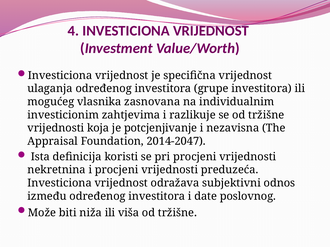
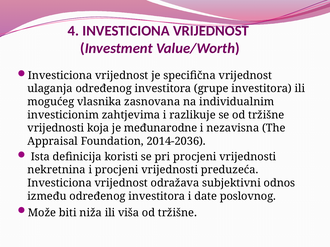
potcjenjivanje: potcjenjivanje -> međunarodne
2014-2047: 2014-2047 -> 2014-2036
